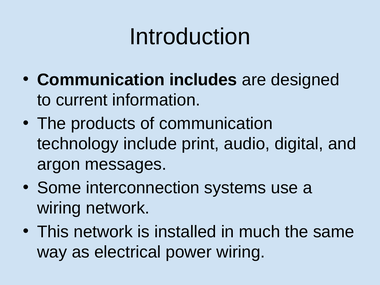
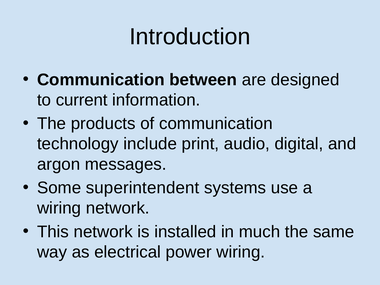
includes: includes -> between
interconnection: interconnection -> superintendent
